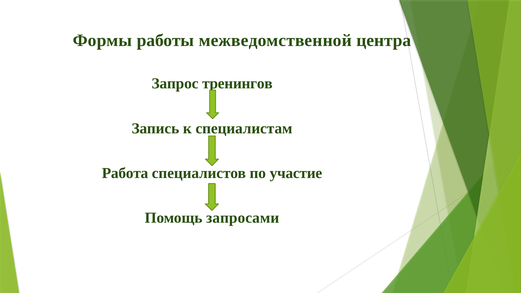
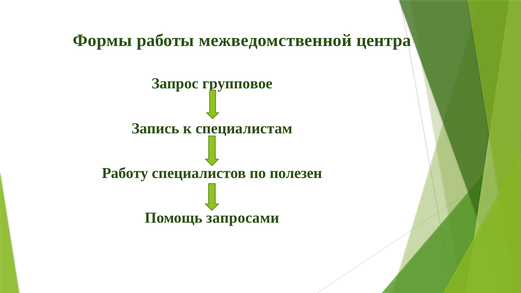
тренингов: тренингов -> групповое
Работа: Работа -> Работу
участие: участие -> полезен
